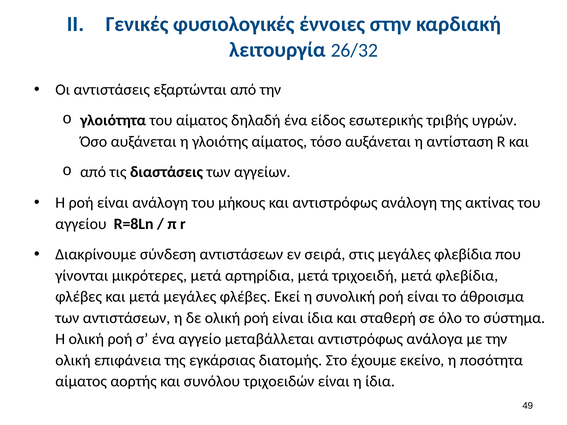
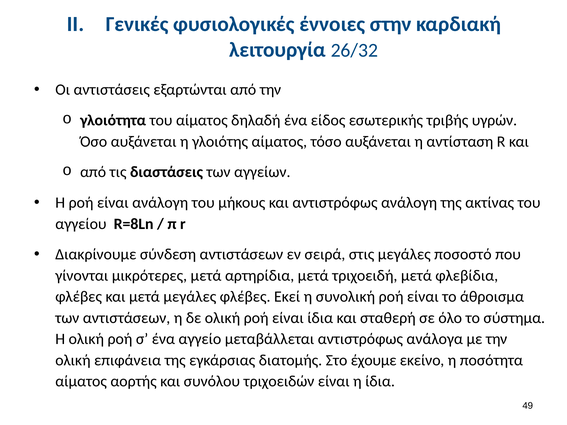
μεγάλες φλεβίδια: φλεβίδια -> ποσοστό
